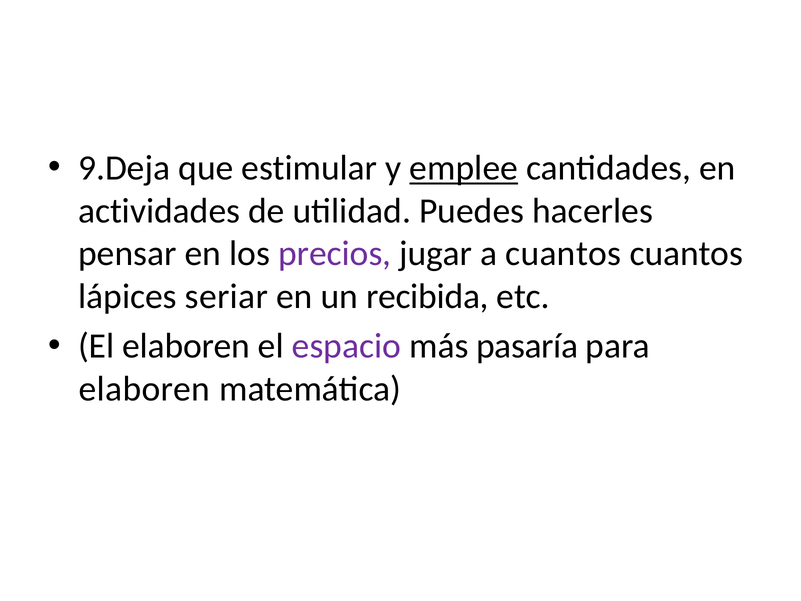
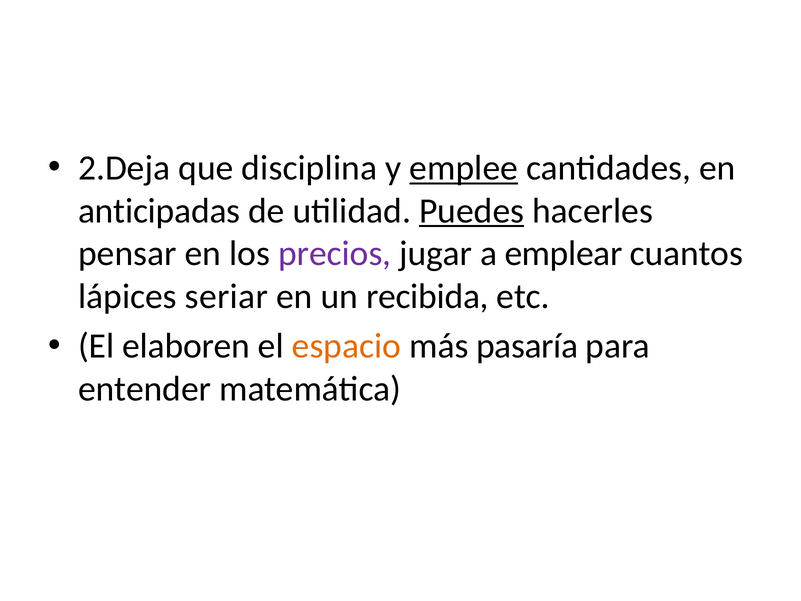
9.Deja: 9.Deja -> 2.Deja
estimular: estimular -> disciplina
actividades: actividades -> anticipadas
Puedes underline: none -> present
a cuantos: cuantos -> emplear
espacio colour: purple -> orange
elaboren at (144, 389): elaboren -> entender
